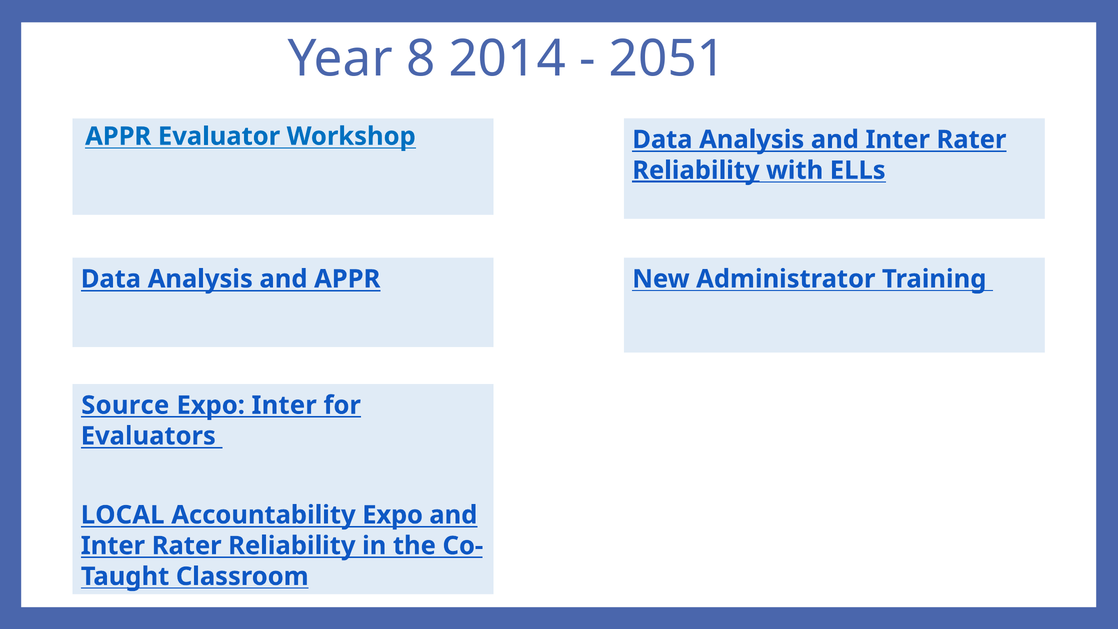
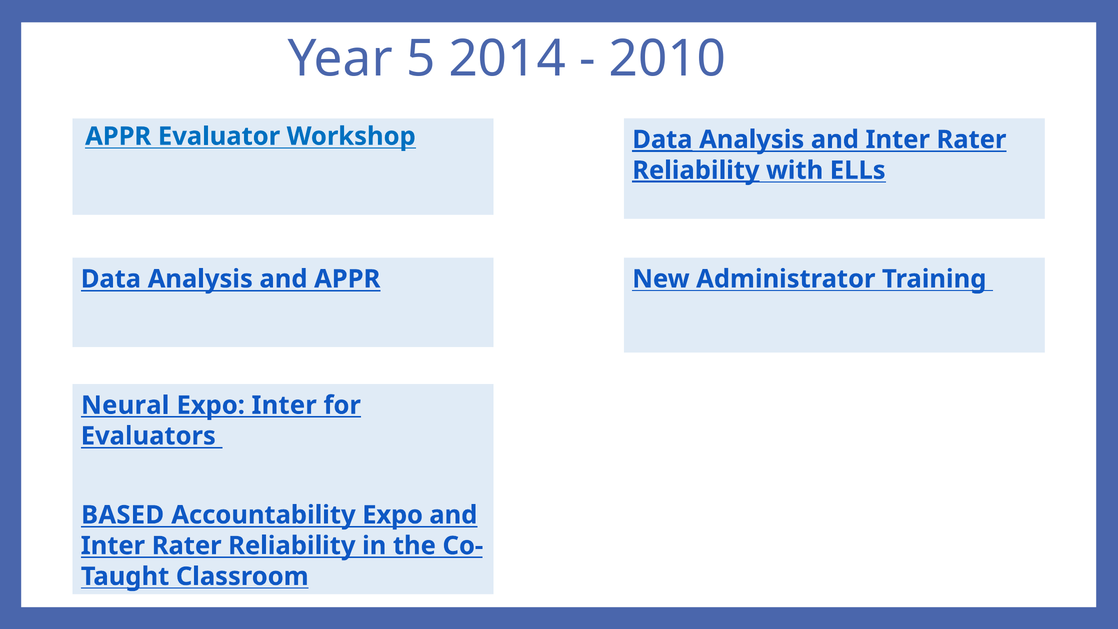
8: 8 -> 5
2051: 2051 -> 2010
Data at (662, 140) underline: none -> present
Source: Source -> Neural
LOCAL: LOCAL -> BASED
